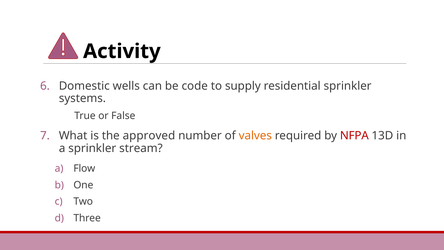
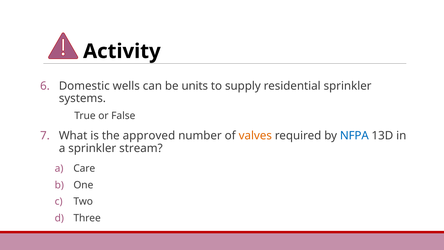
code: code -> units
NFPA colour: red -> blue
Flow: Flow -> Care
